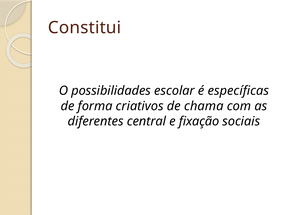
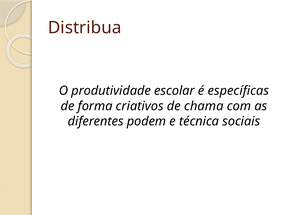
Constitui: Constitui -> Distribua
possibilidades: possibilidades -> produtividade
central: central -> podem
fixação: fixação -> técnica
